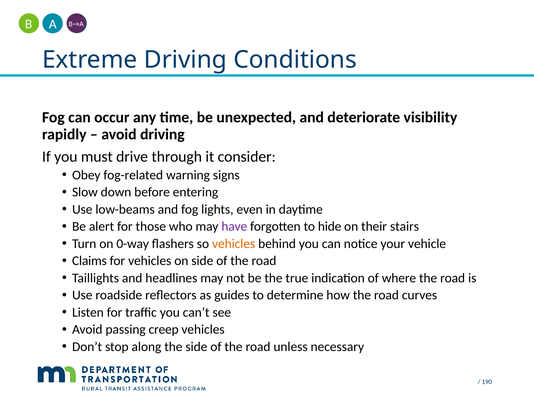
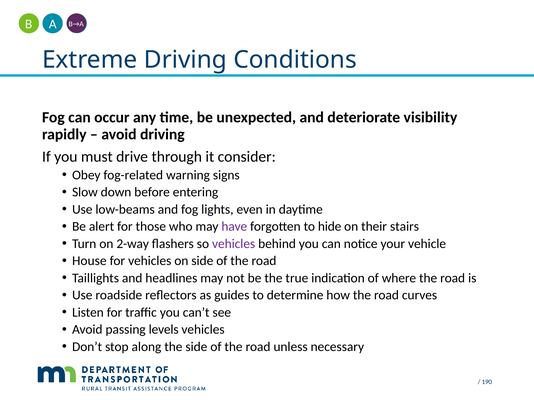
0-way: 0-way -> 2-way
vehicles at (234, 244) colour: orange -> purple
Claims: Claims -> House
creep: creep -> levels
